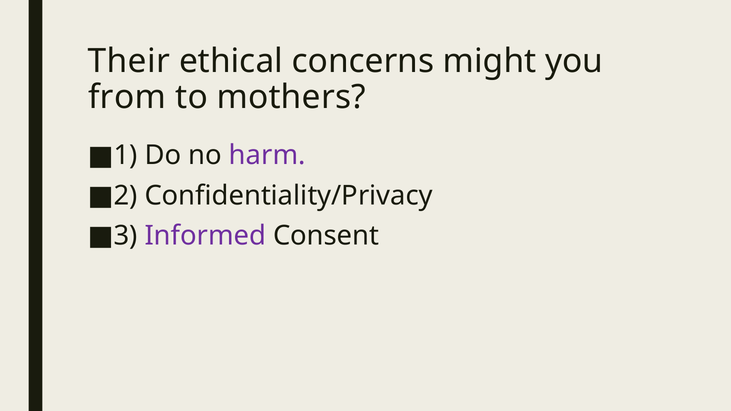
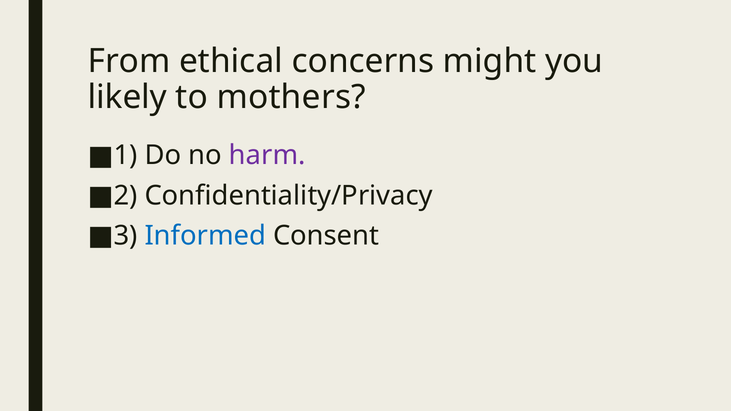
Their: Their -> From
from: from -> likely
Informed colour: purple -> blue
